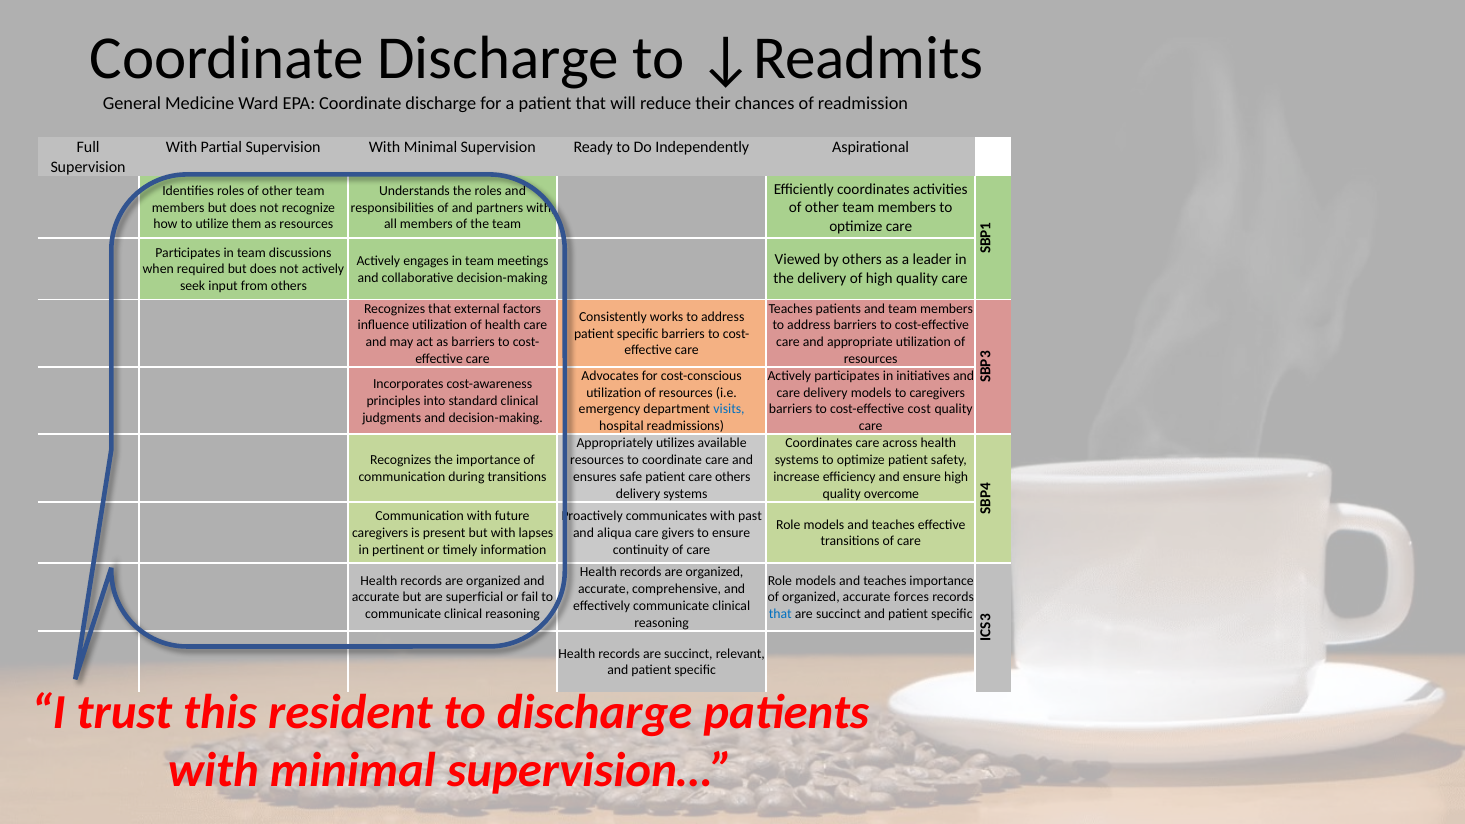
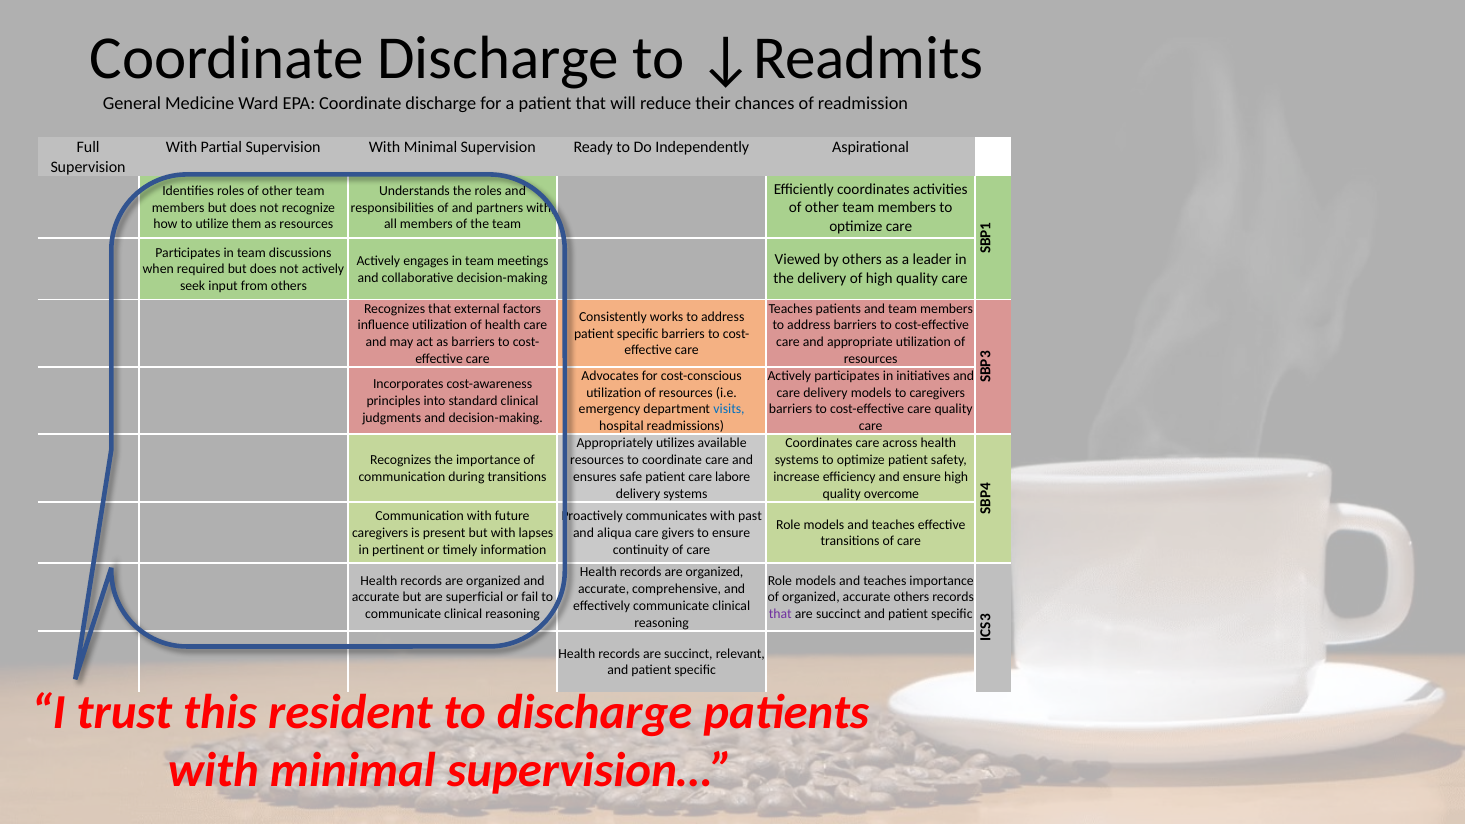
cost at (919, 409): cost -> care
care others: others -> labore
accurate forces: forces -> others
that at (780, 614) colour: blue -> purple
